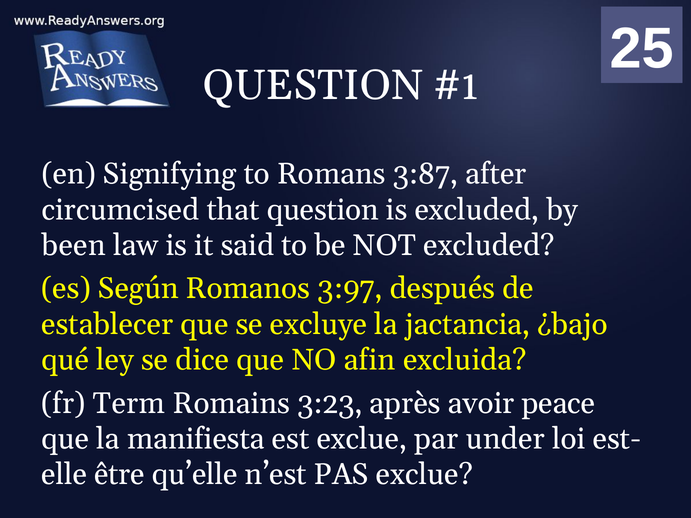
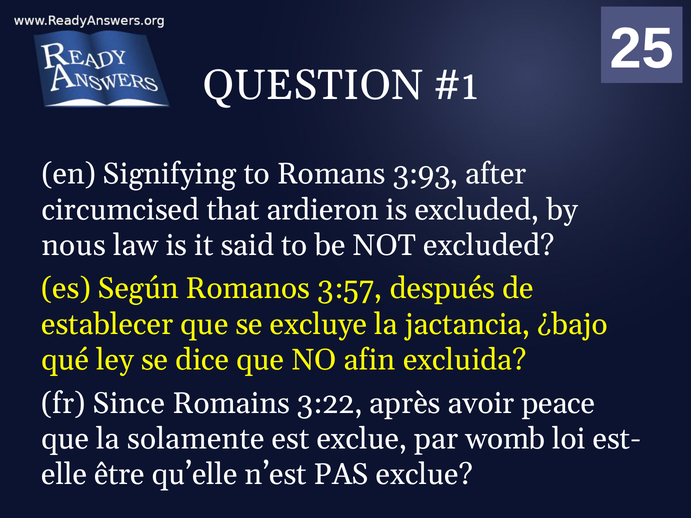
3:87: 3:87 -> 3:93
that question: question -> ardieron
been: been -> nous
3:97: 3:97 -> 3:57
Term: Term -> Since
3:23: 3:23 -> 3:22
manifiesta: manifiesta -> solamente
under: under -> womb
